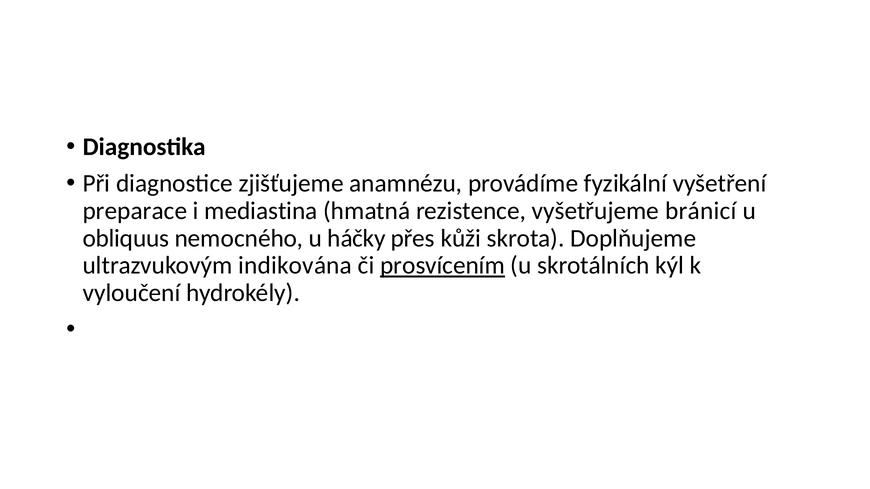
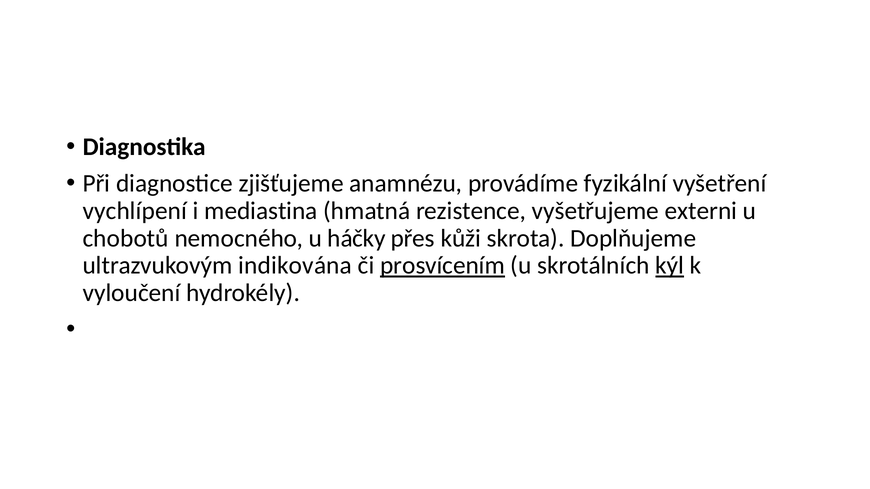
preparace: preparace -> vychlípení
bránicí: bránicí -> externi
obliquus: obliquus -> chobotů
kýl underline: none -> present
